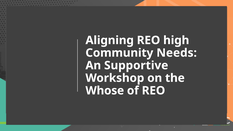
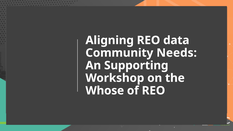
high: high -> data
Supportive: Supportive -> Supporting
